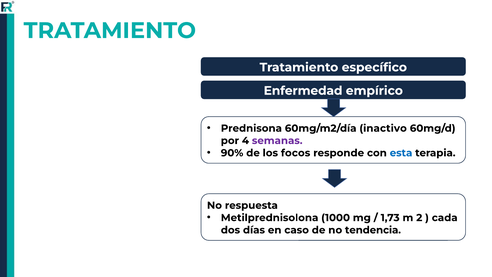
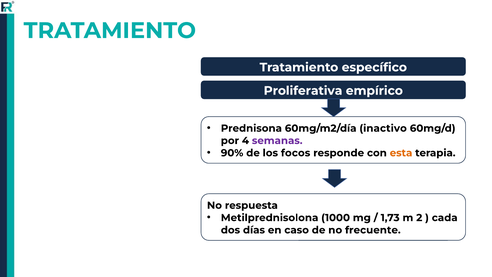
Enfermedad: Enfermedad -> Proliferativa
esta colour: blue -> orange
tendencia: tendencia -> frecuente
